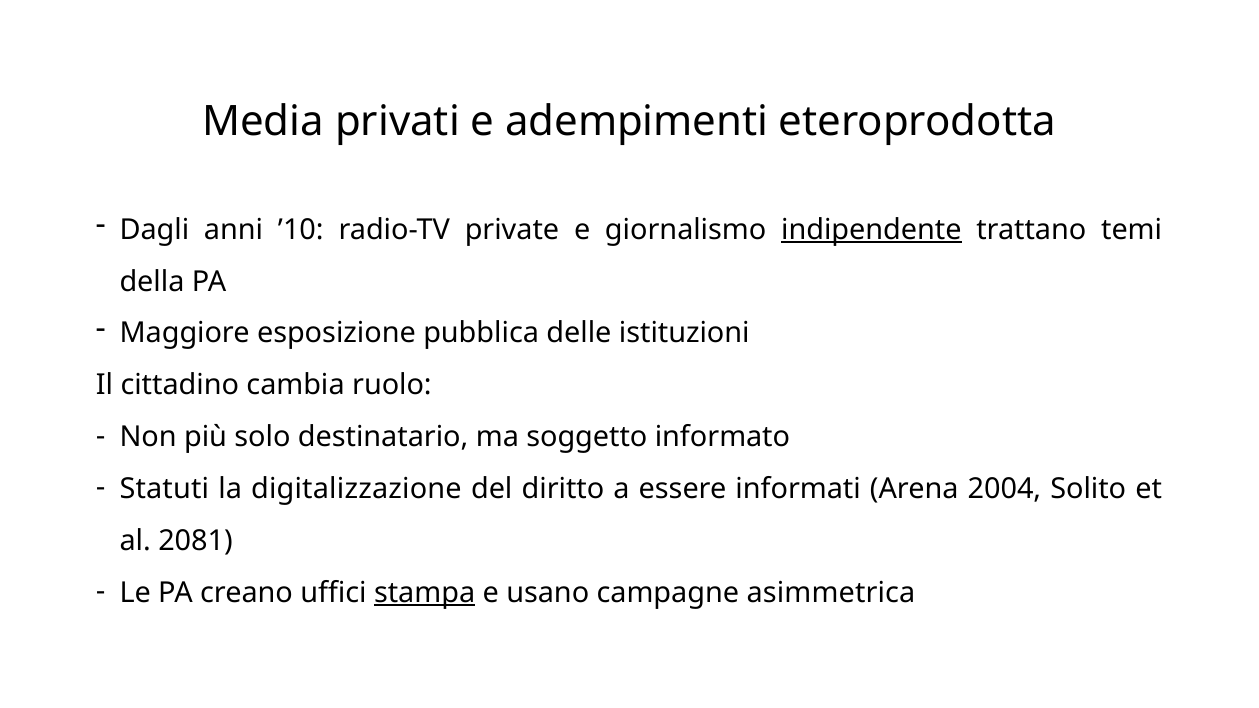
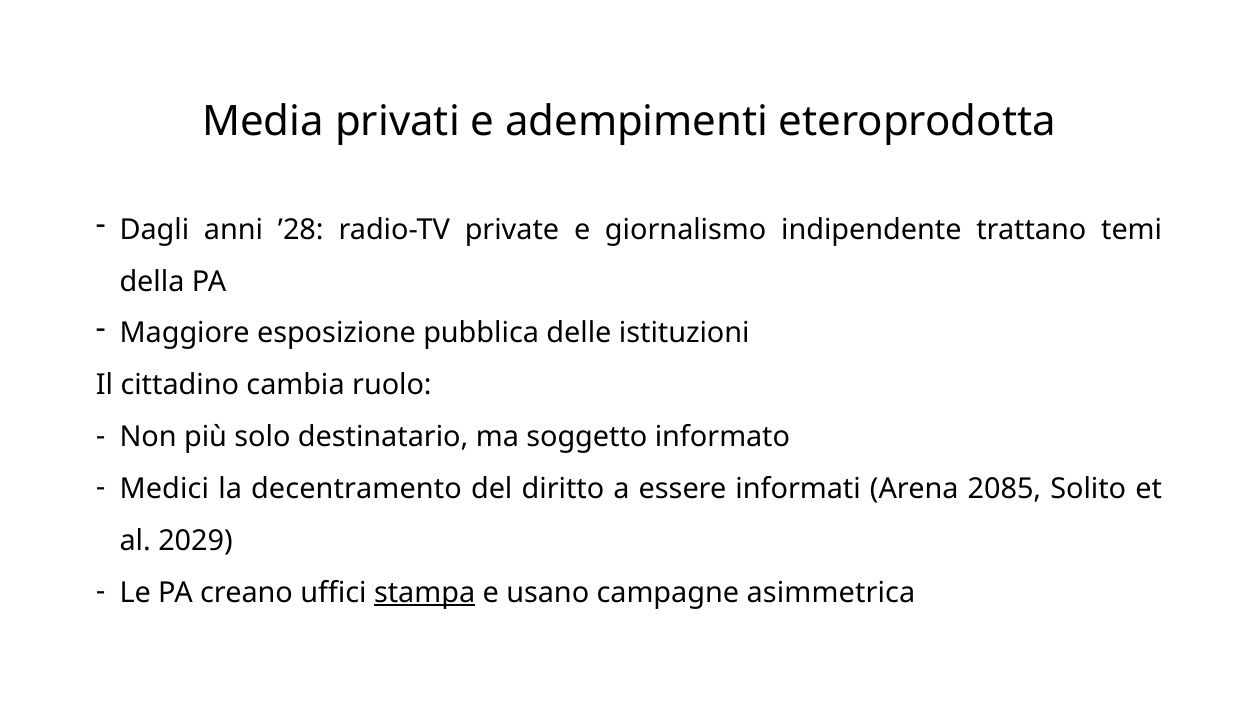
’10: ’10 -> ’28
indipendente underline: present -> none
Statuti: Statuti -> Medici
digitalizzazione: digitalizzazione -> decentramento
2004: 2004 -> 2085
2081: 2081 -> 2029
